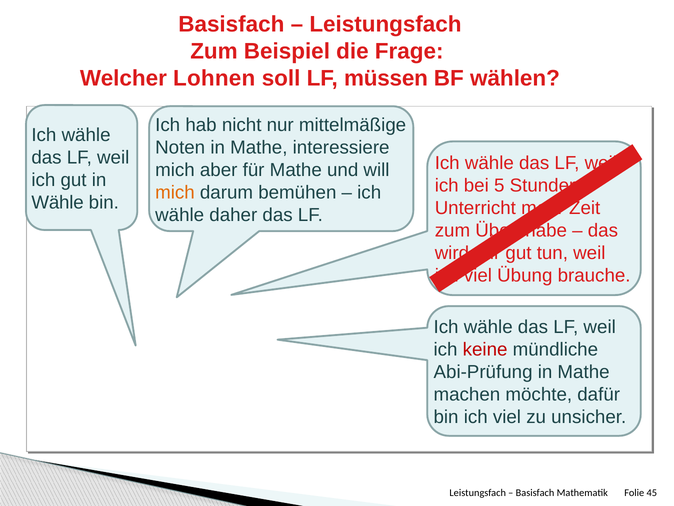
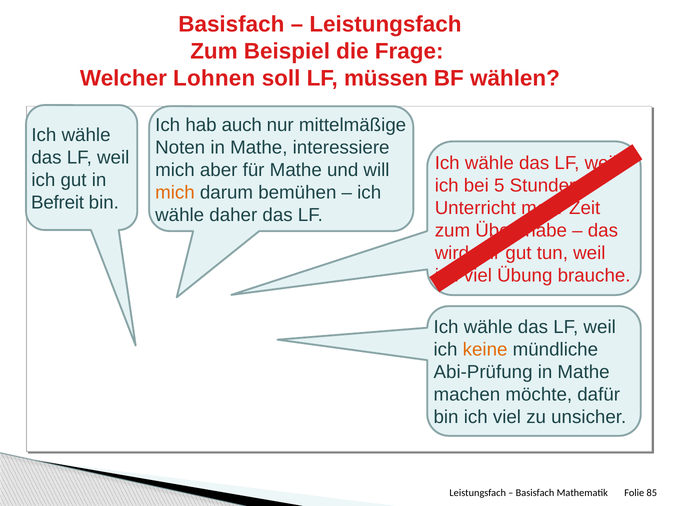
nicht: nicht -> auch
Wähle at (58, 202): Wähle -> Befreit
keine colour: red -> orange
45: 45 -> 85
